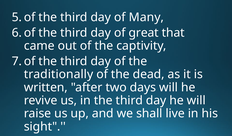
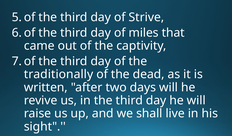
Many: Many -> Strive
great: great -> miles
